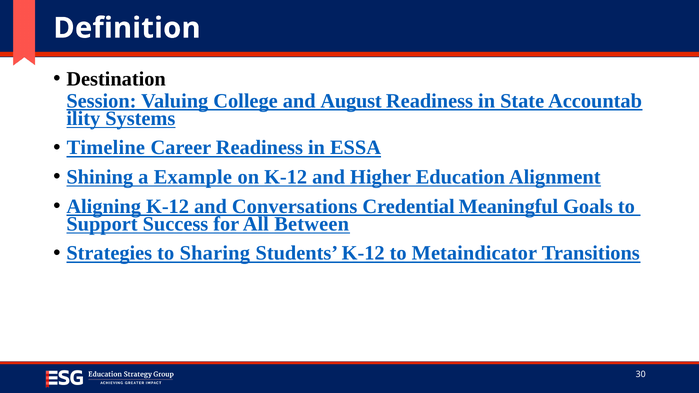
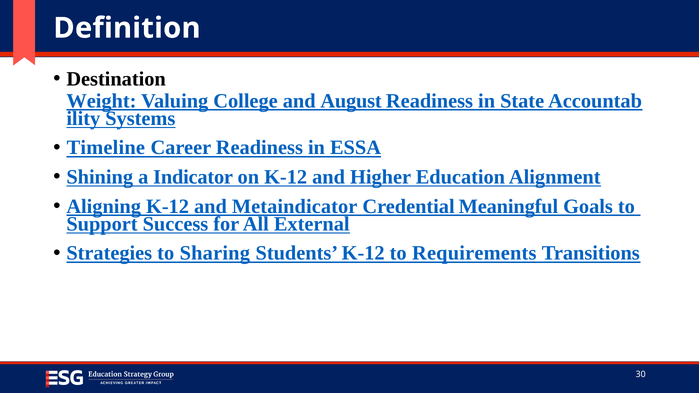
Session: Session -> Weight
Example: Example -> Indicator
Conversations: Conversations -> Metaindicator
Between: Between -> External
Metaindicator: Metaindicator -> Requirements
